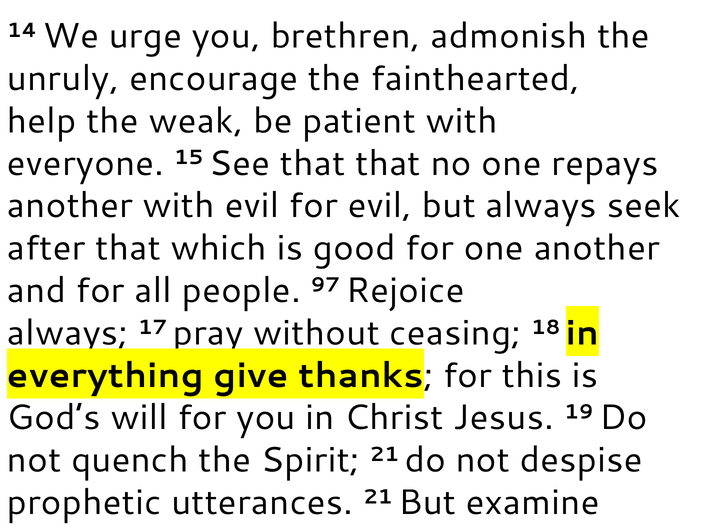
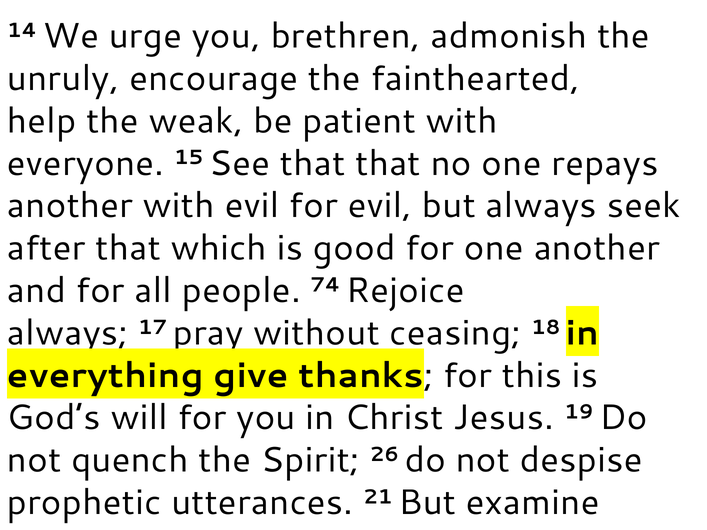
97: 97 -> 74
Spirit 21: 21 -> 26
